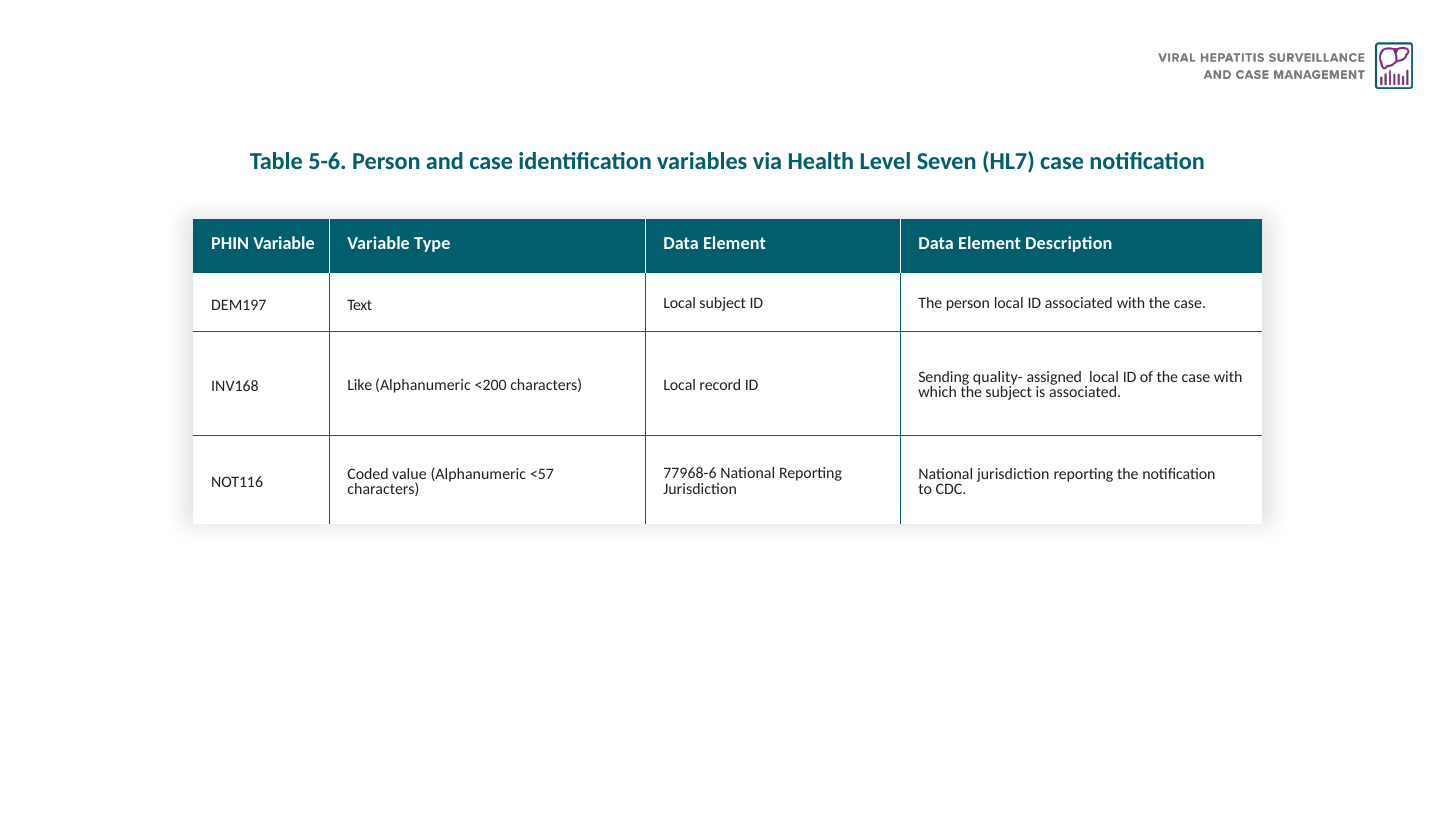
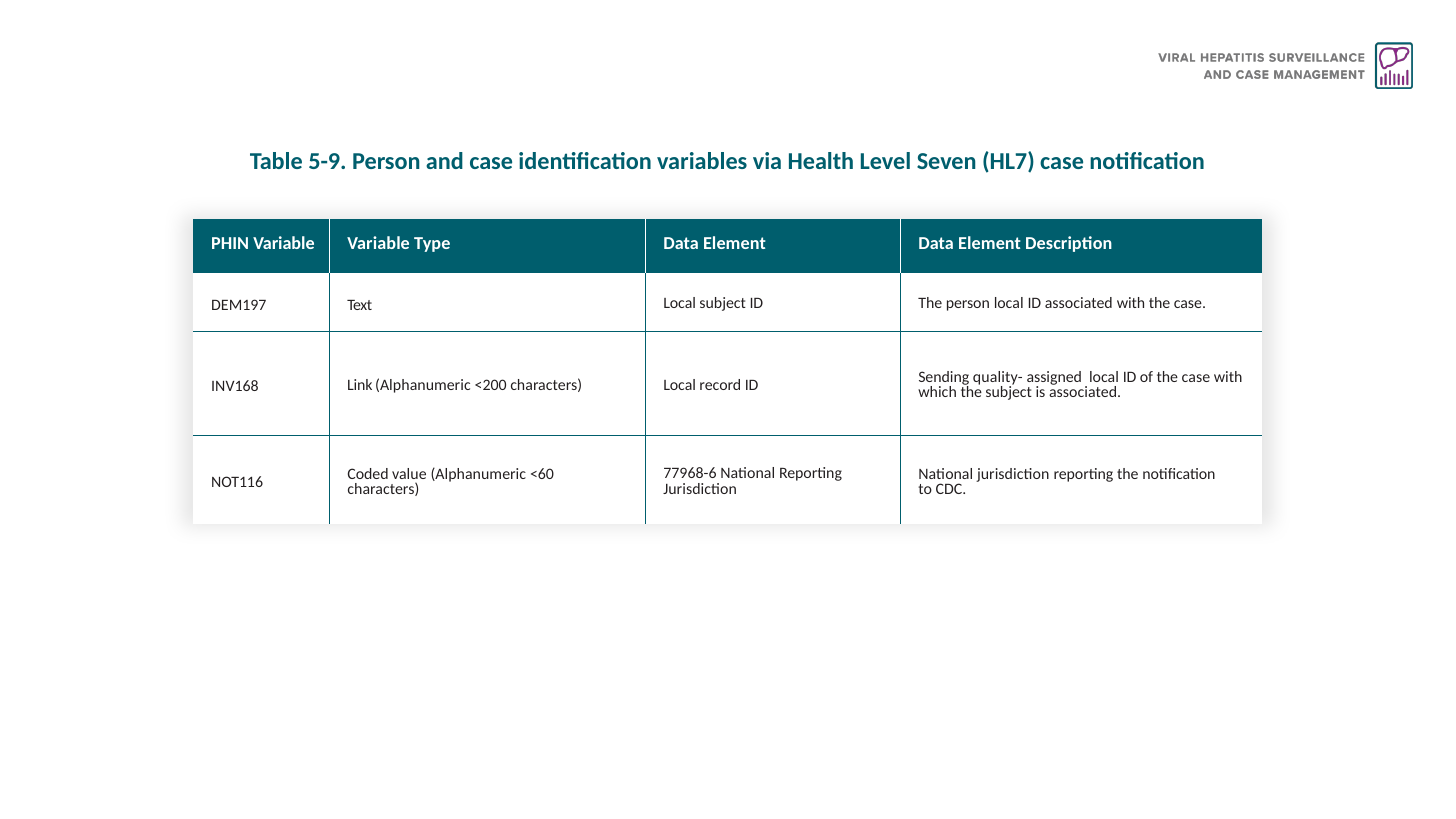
5-6: 5-6 -> 5-9
Like: Like -> Link
<57: <57 -> <60
